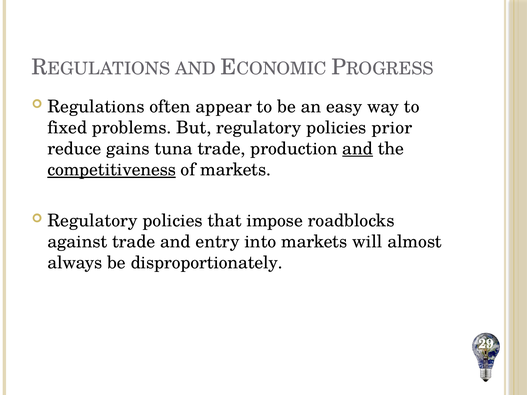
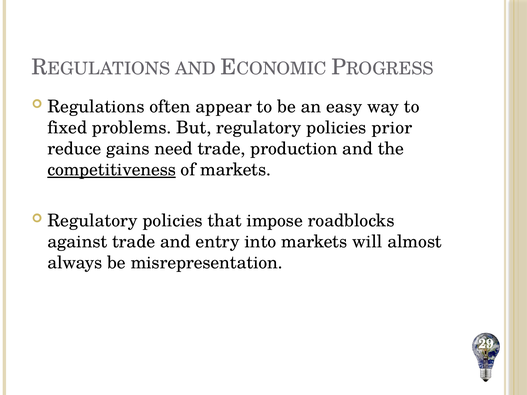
tuna: tuna -> need
and at (358, 149) underline: present -> none
disproportionately: disproportionately -> misrepresentation
